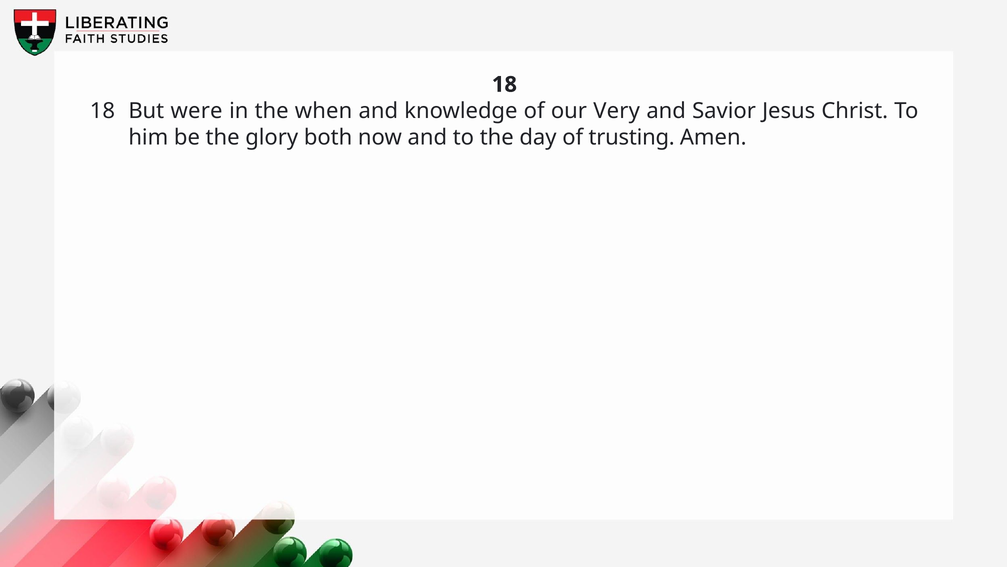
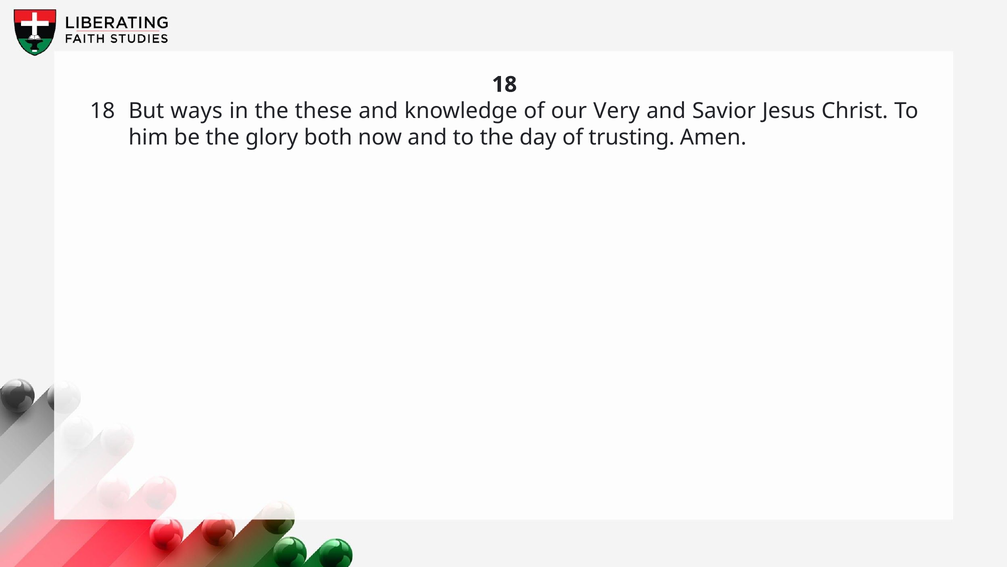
were: were -> ways
when: when -> these
